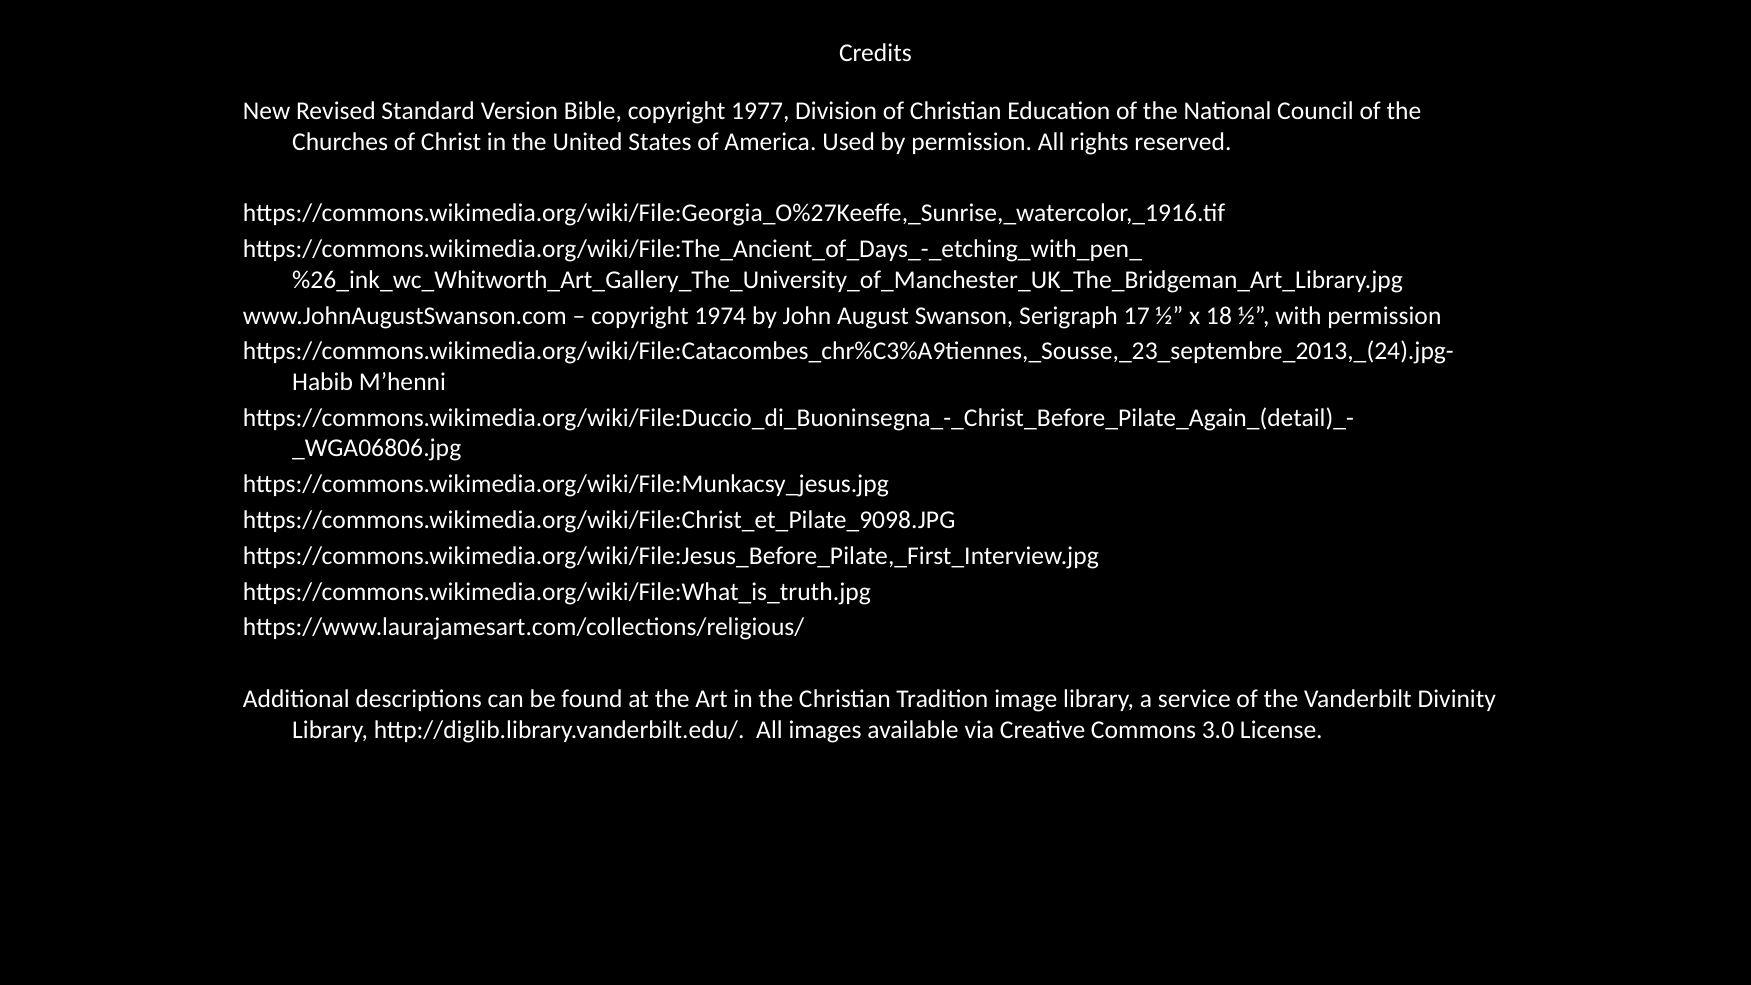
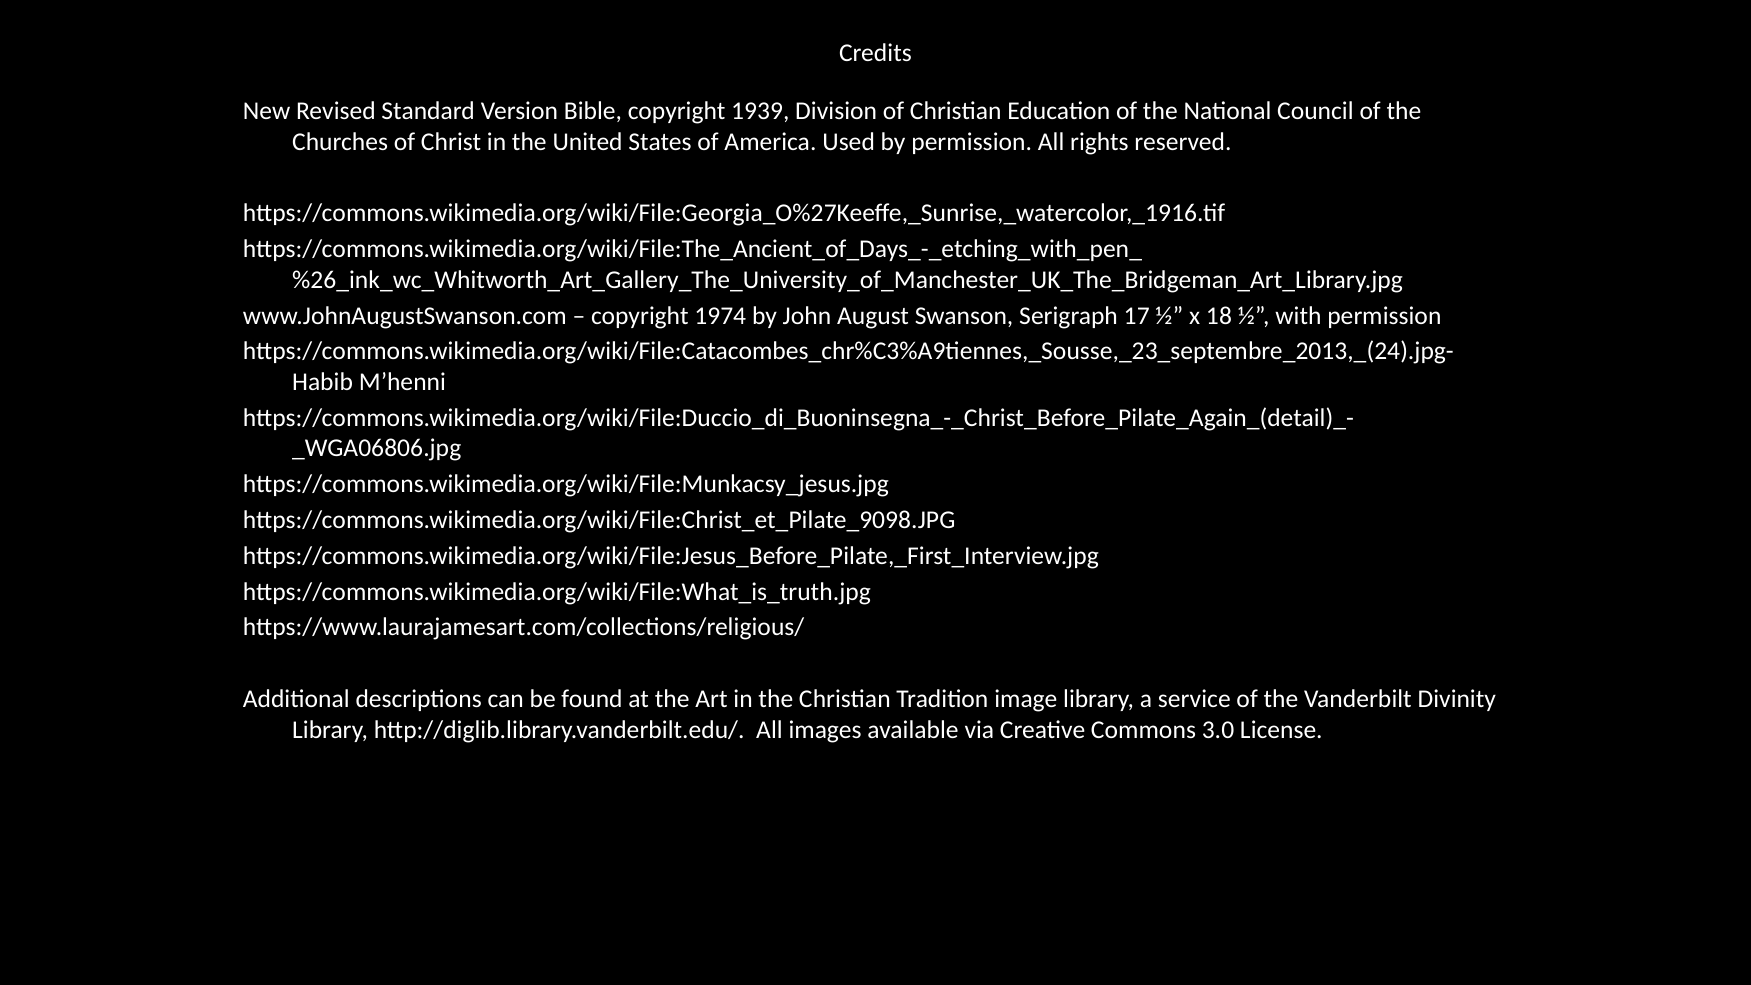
1977: 1977 -> 1939
